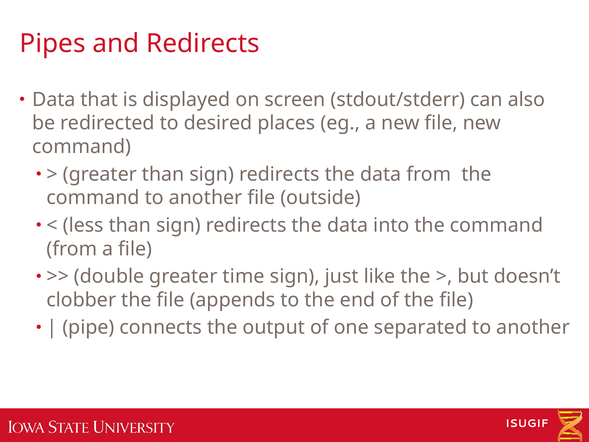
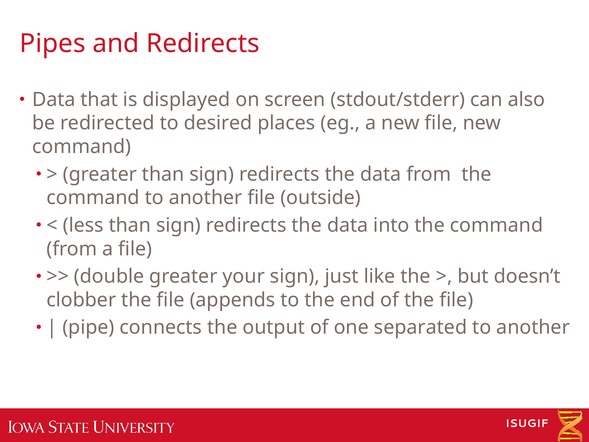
time: time -> your
